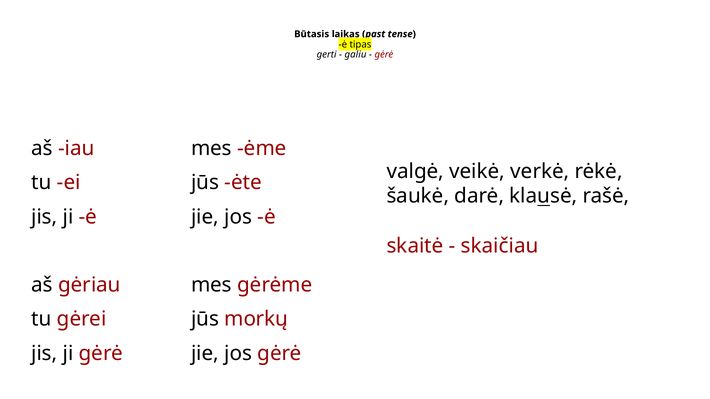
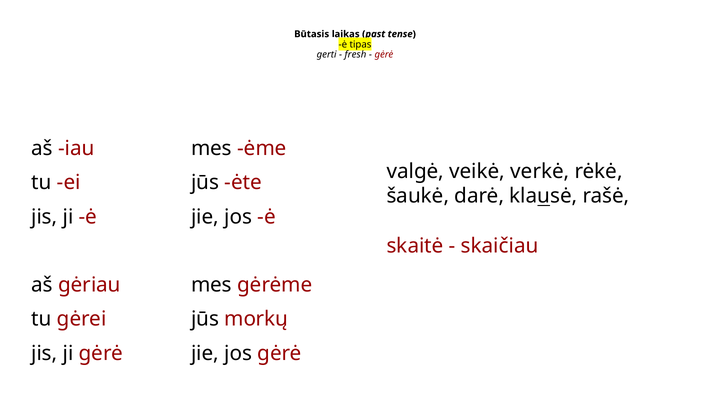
galiu: galiu -> fresh
